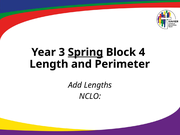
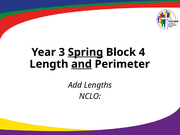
and underline: none -> present
